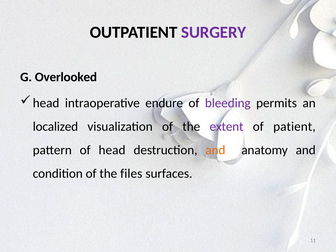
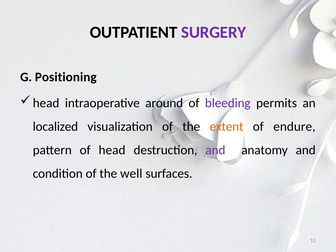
Overlooked: Overlooked -> Positioning
endure: endure -> around
extent colour: purple -> orange
patient: patient -> endure
and at (215, 150) colour: orange -> purple
files: files -> well
